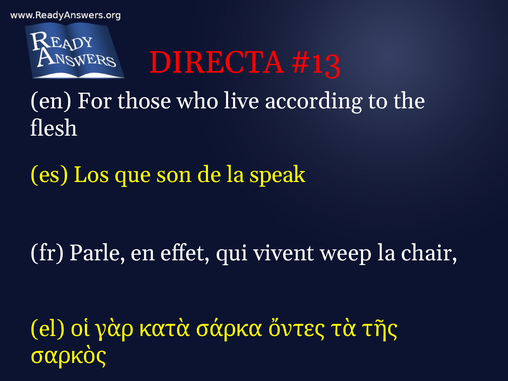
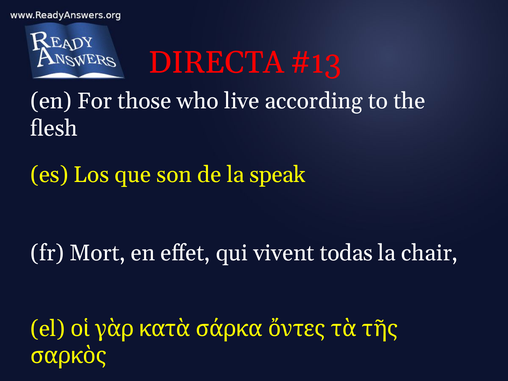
Parle: Parle -> Mort
weep: weep -> todas
